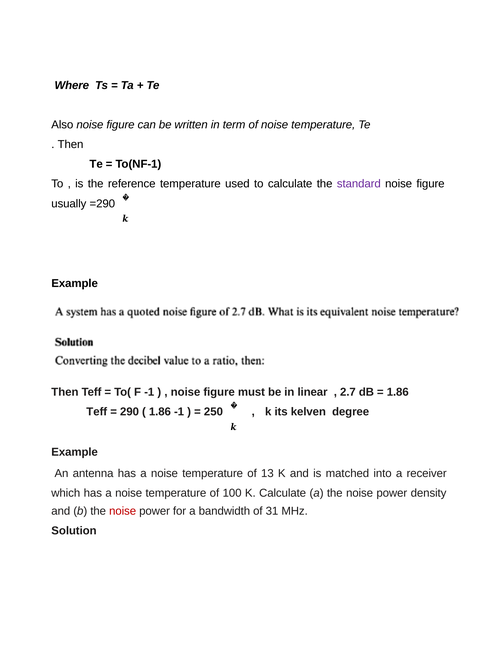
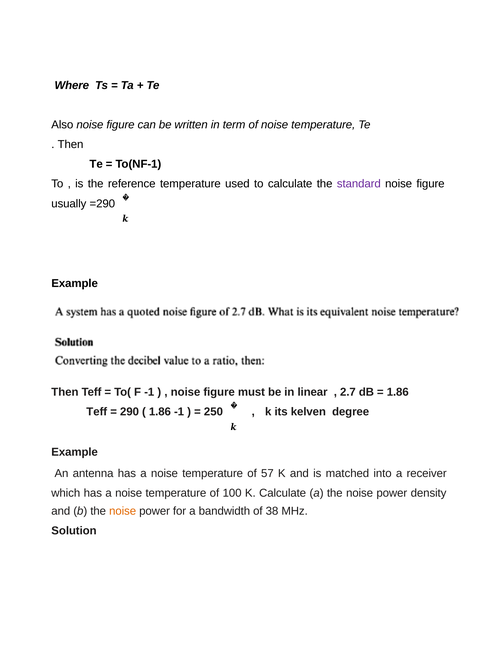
13: 13 -> 57
noise at (123, 511) colour: red -> orange
31: 31 -> 38
